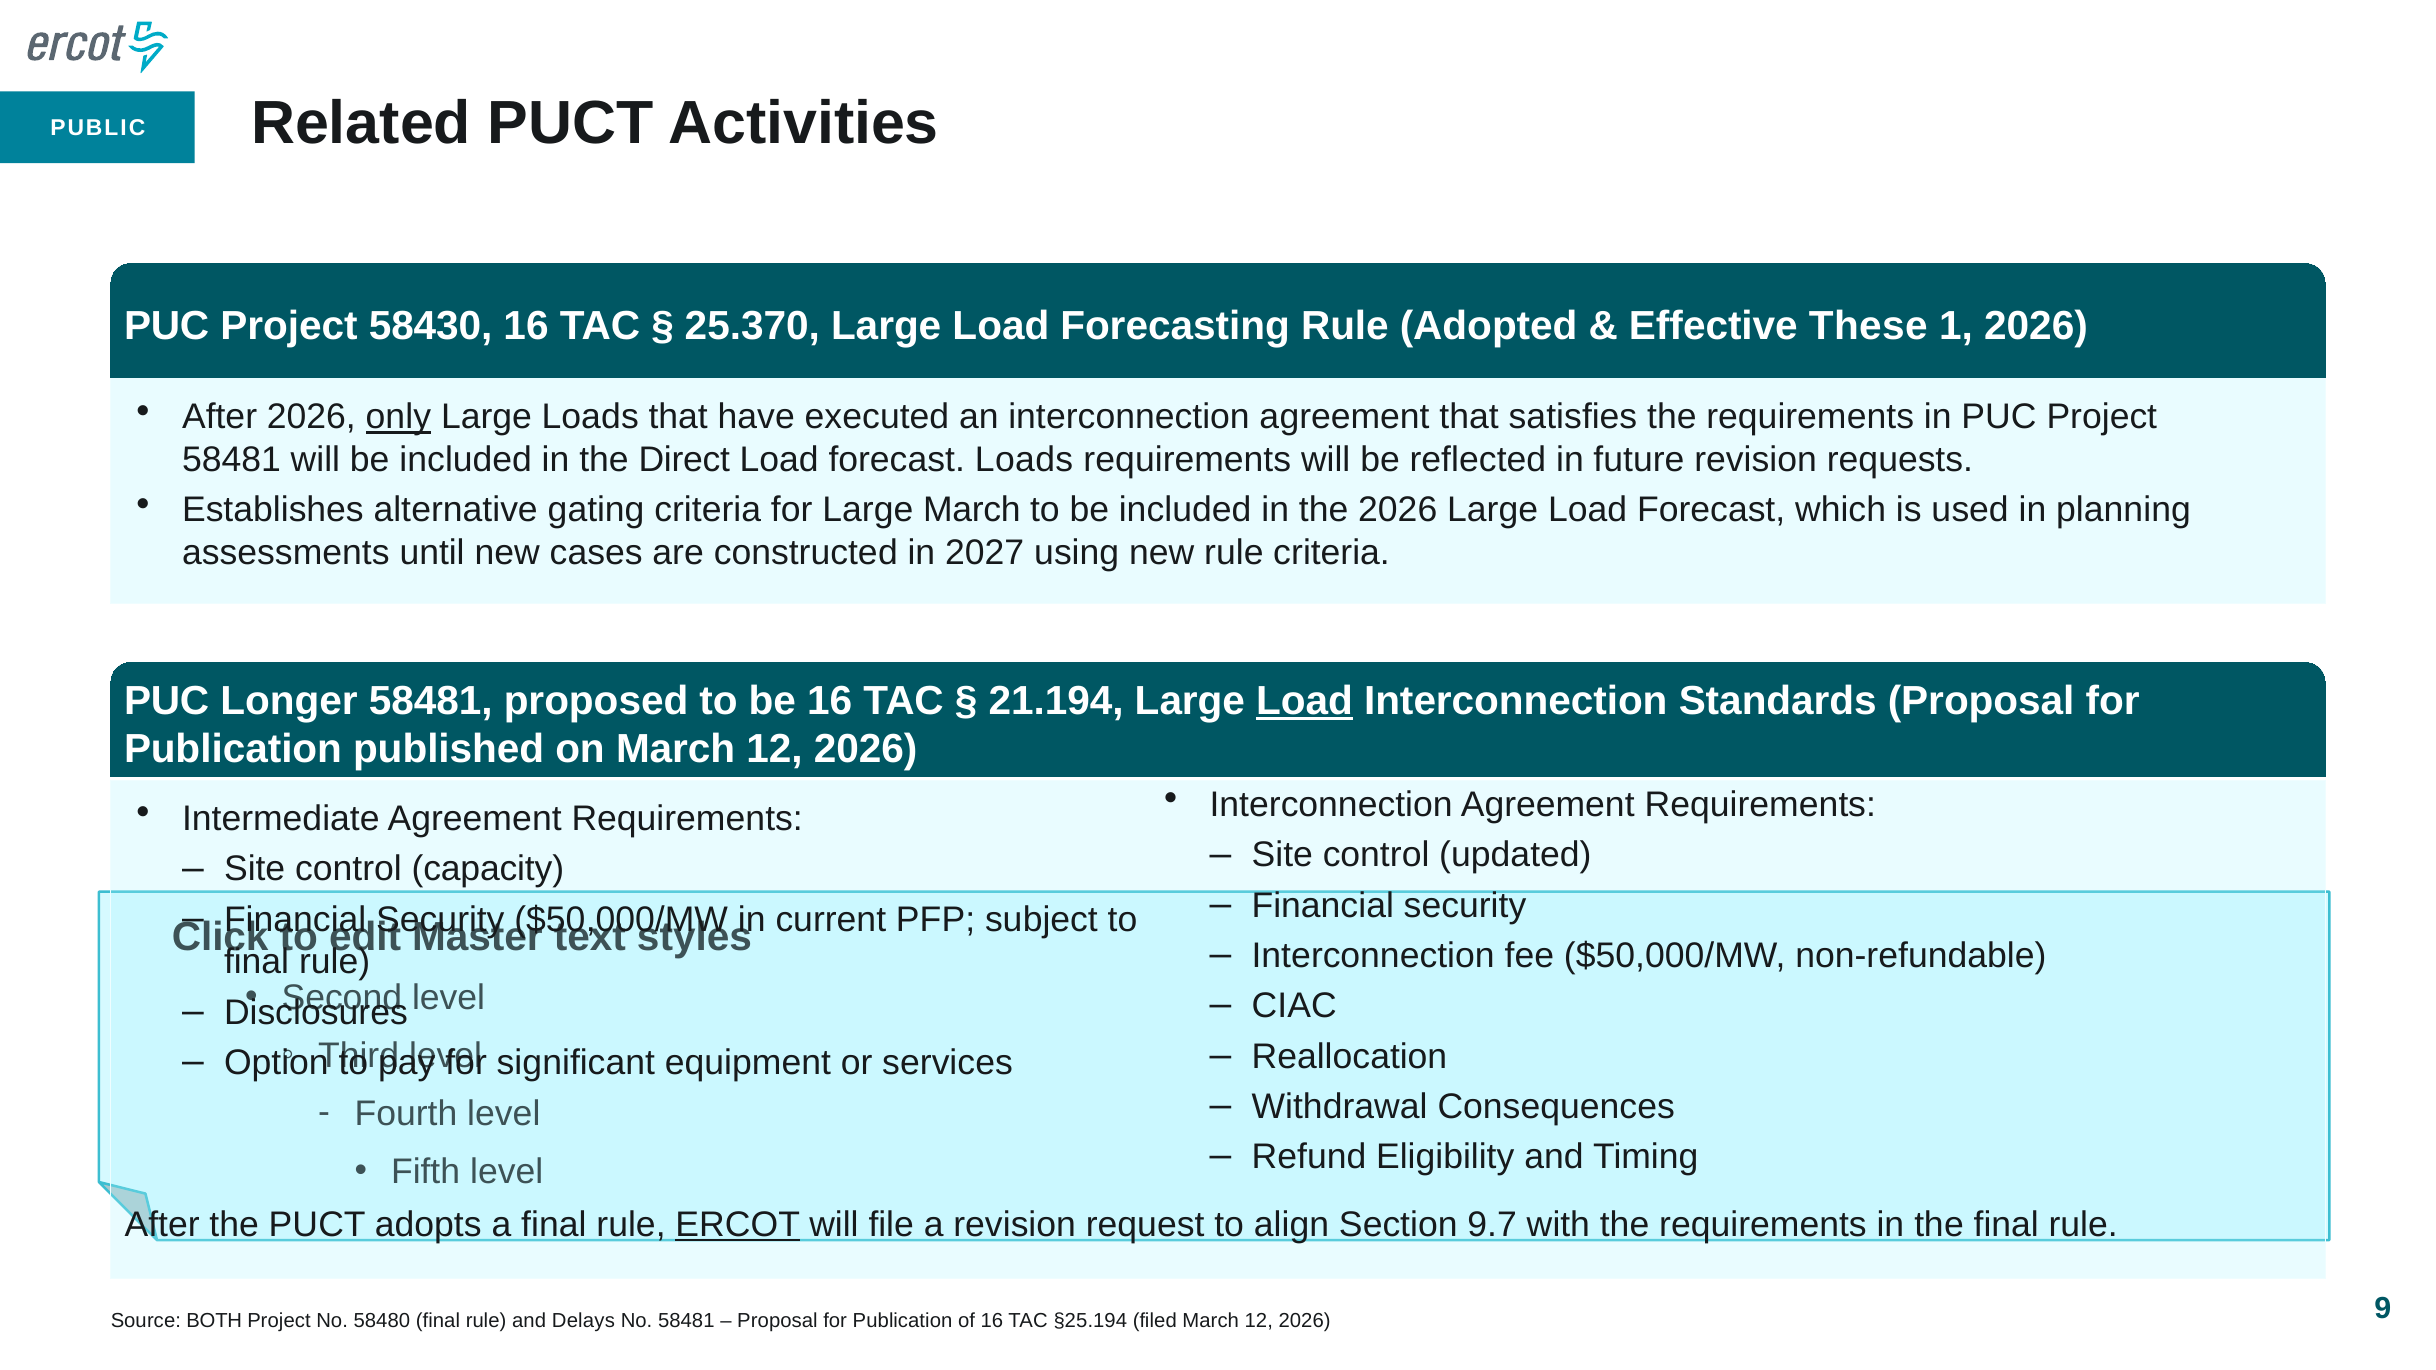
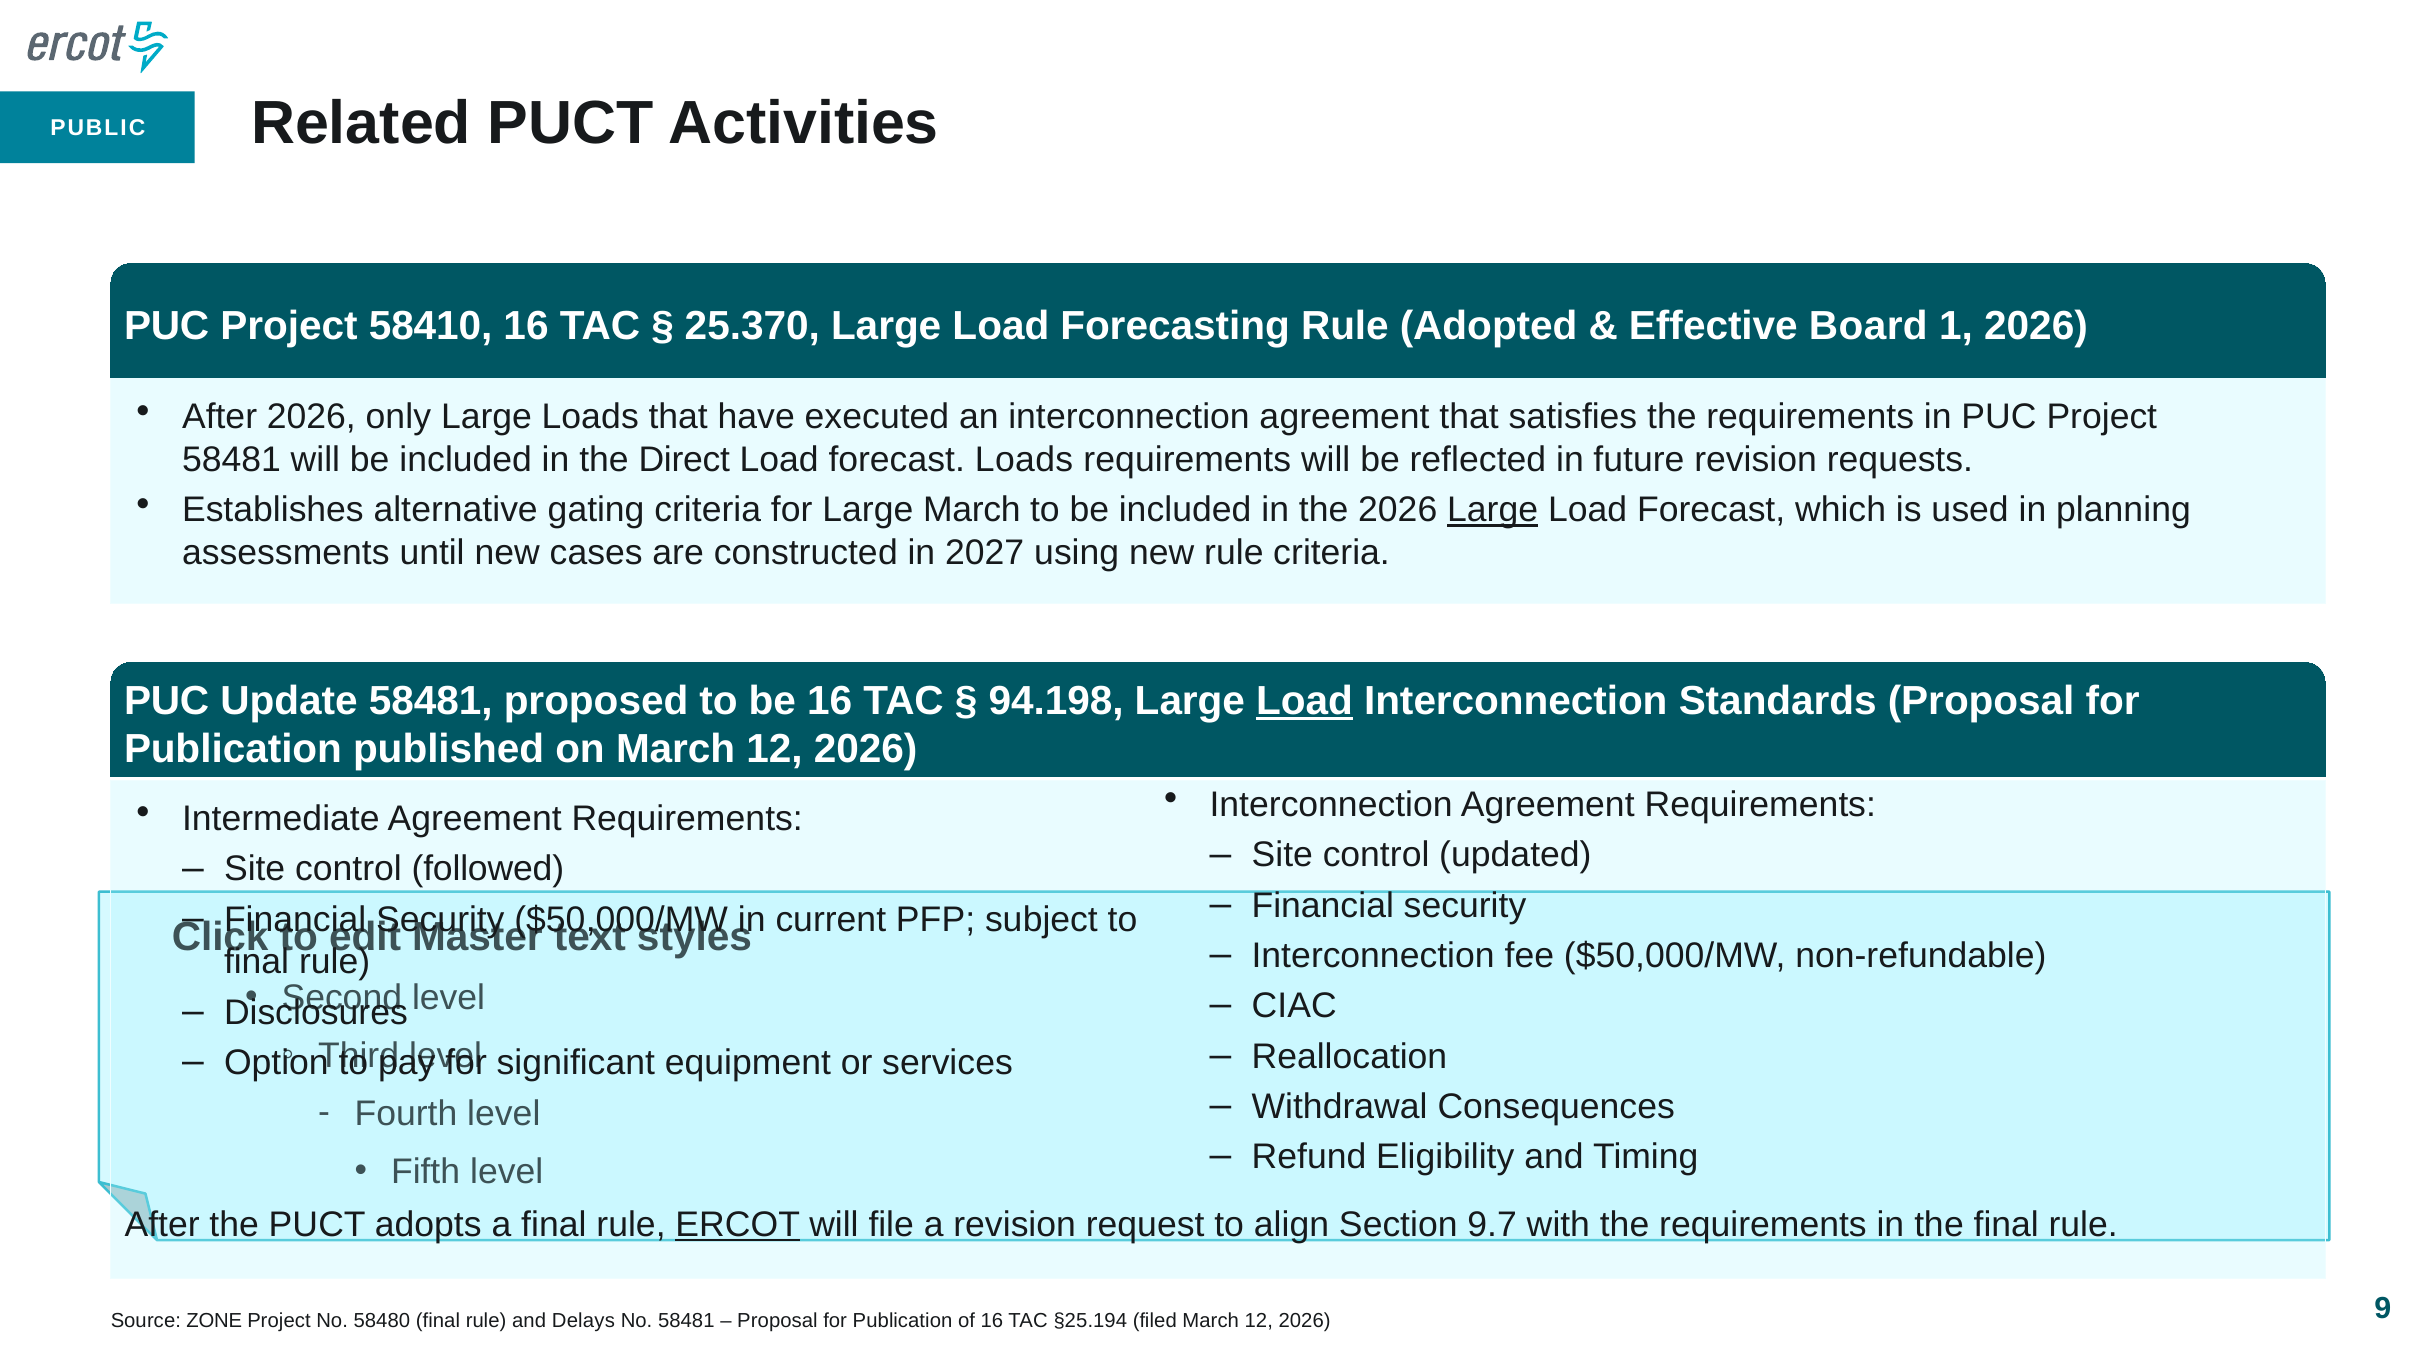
58430: 58430 -> 58410
These: These -> Board
only underline: present -> none
Large at (1493, 510) underline: none -> present
Longer: Longer -> Update
21.194: 21.194 -> 94.198
capacity: capacity -> followed
BOTH: BOTH -> ZONE
